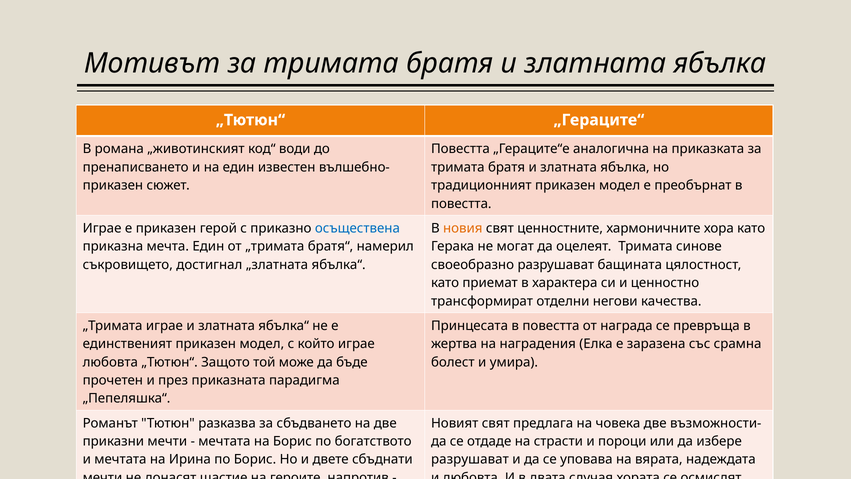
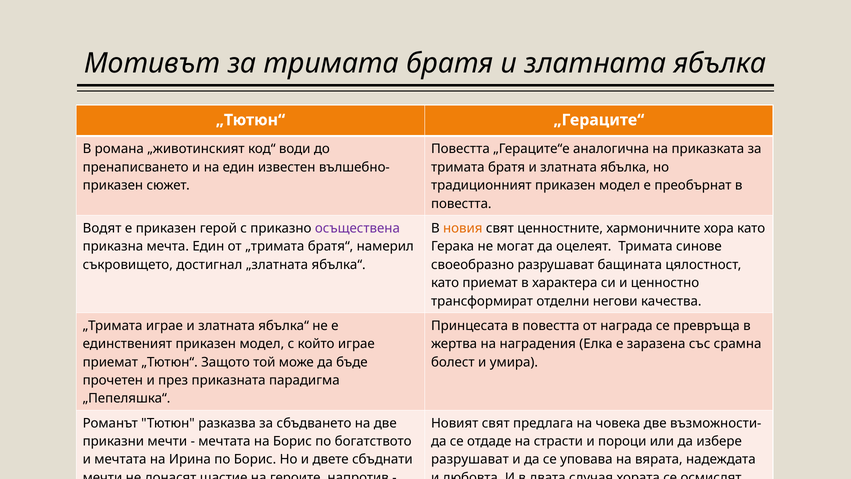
Играе at (102, 228): Играе -> Водят
осъществена colour: blue -> purple
любовта at (110, 362): любовта -> приемат
